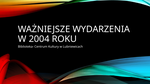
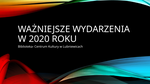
2004: 2004 -> 2020
